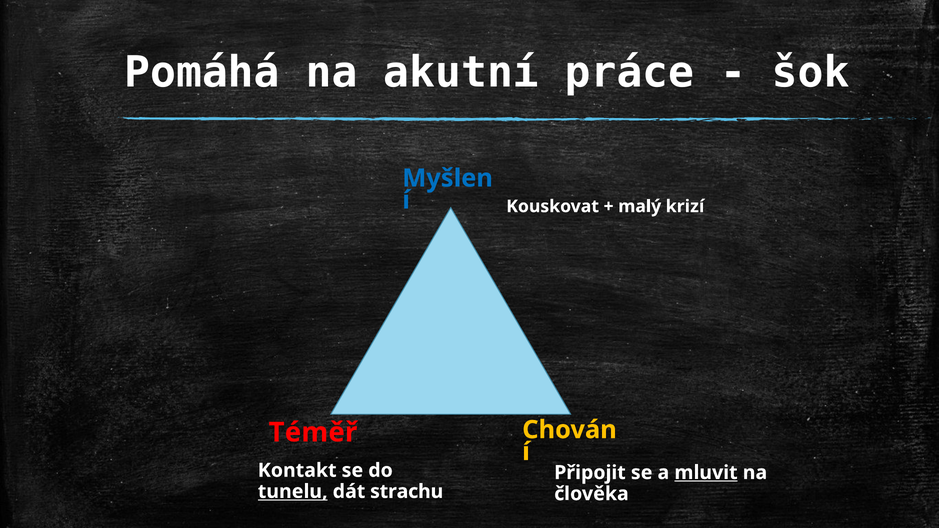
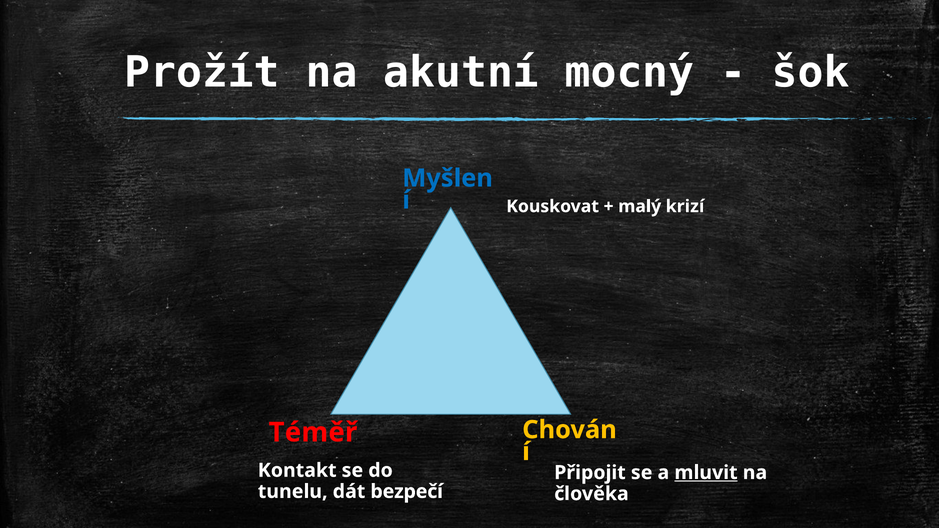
Pomáhá: Pomáhá -> Prožít
práce: práce -> mocný
tunelu underline: present -> none
strachu: strachu -> bezpečí
